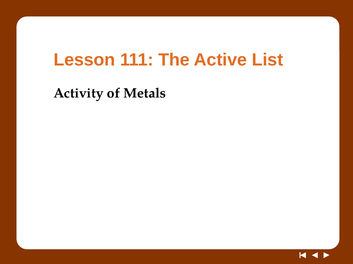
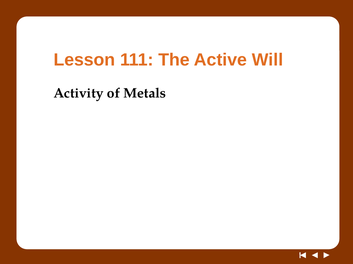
List: List -> Will
